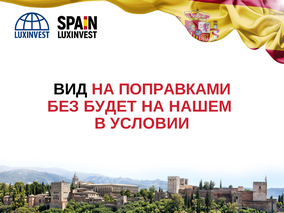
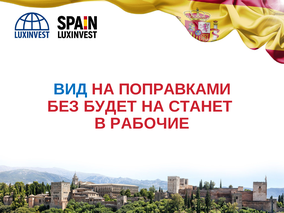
ВИД colour: black -> blue
НАШЕМ: НАШЕМ -> СТАНЕТ
УСЛОВИИ: УСЛОВИИ -> РАБОЧИЕ
